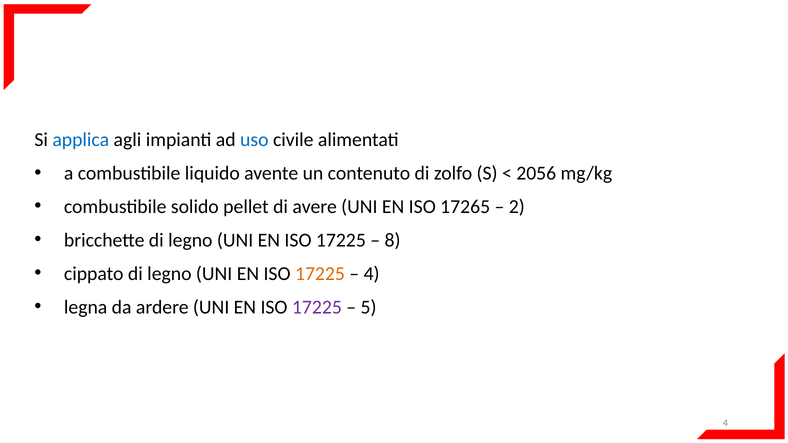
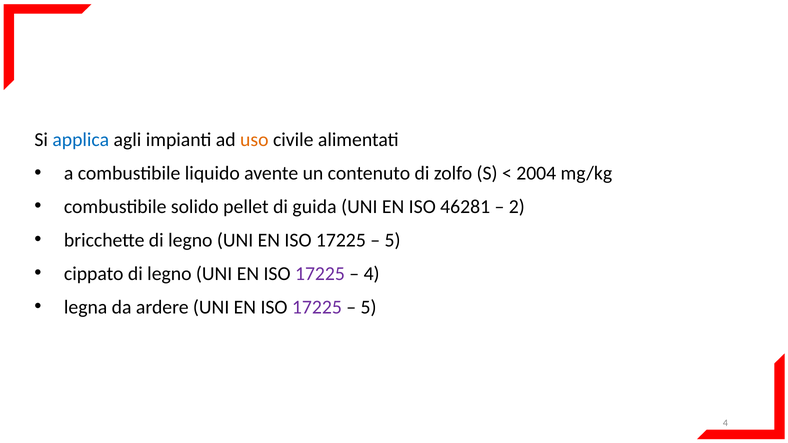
uso colour: blue -> orange
2056: 2056 -> 2004
avere: avere -> guida
17265: 17265 -> 46281
8 at (393, 240): 8 -> 5
17225 at (320, 274) colour: orange -> purple
